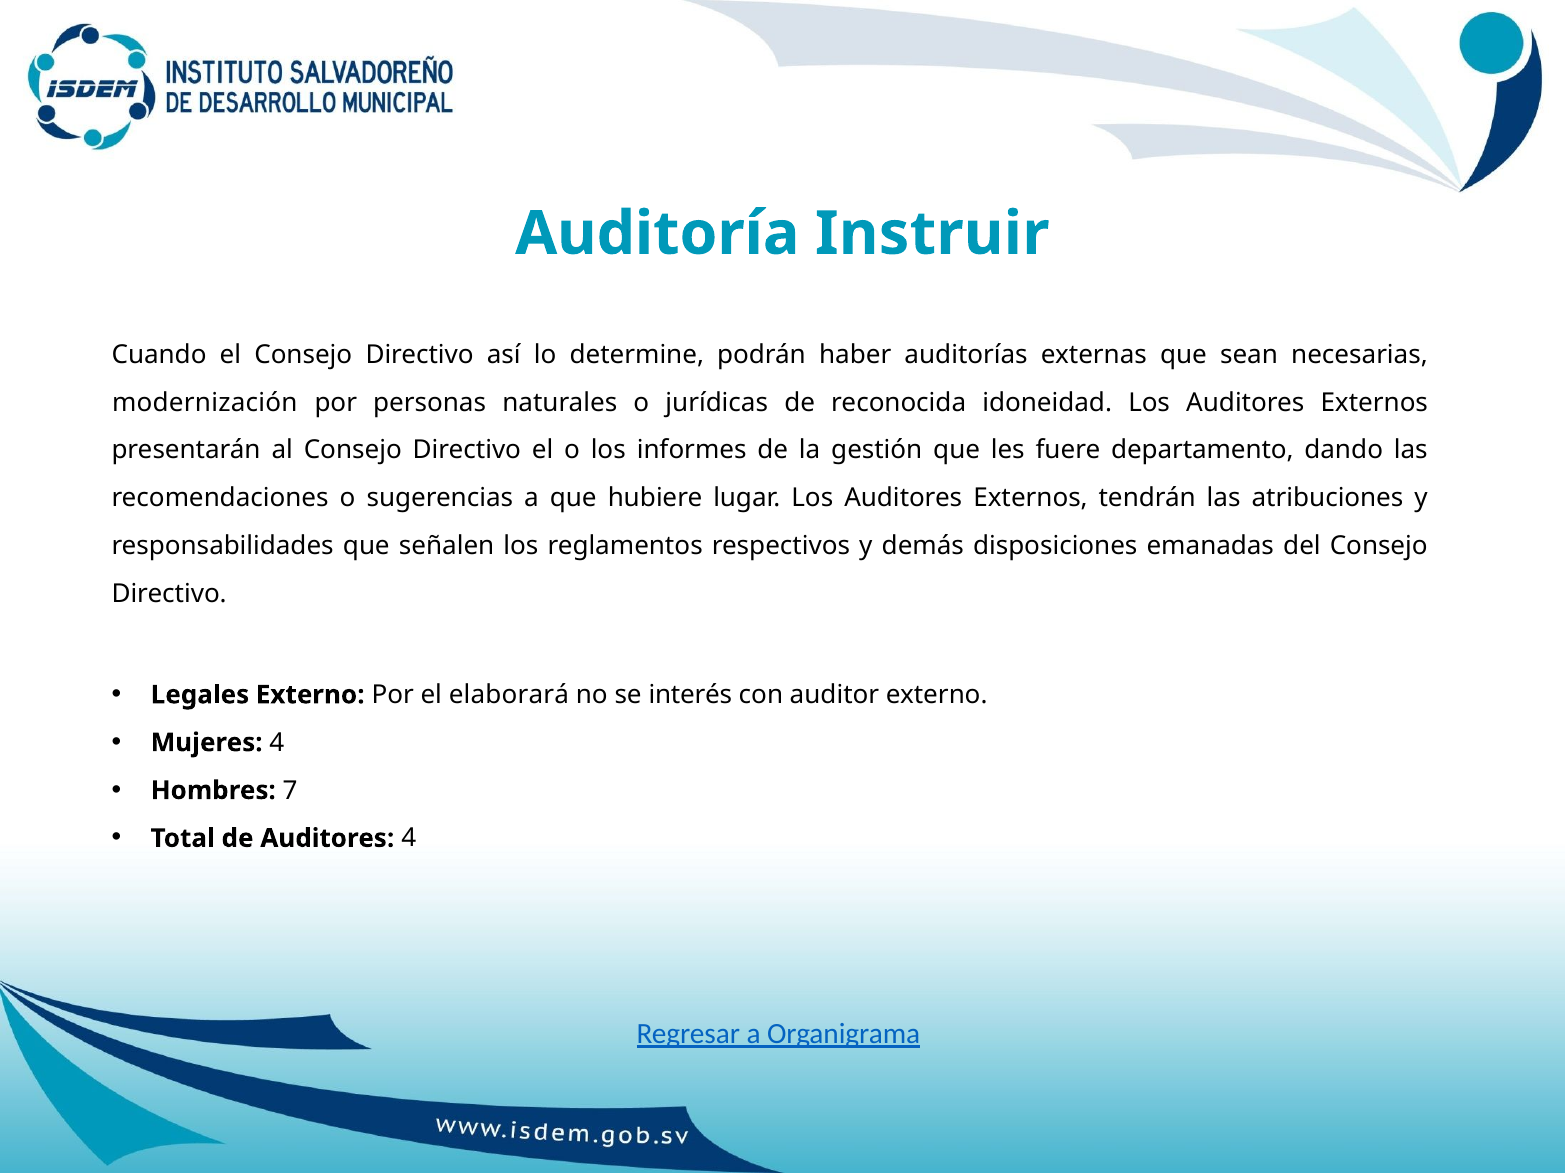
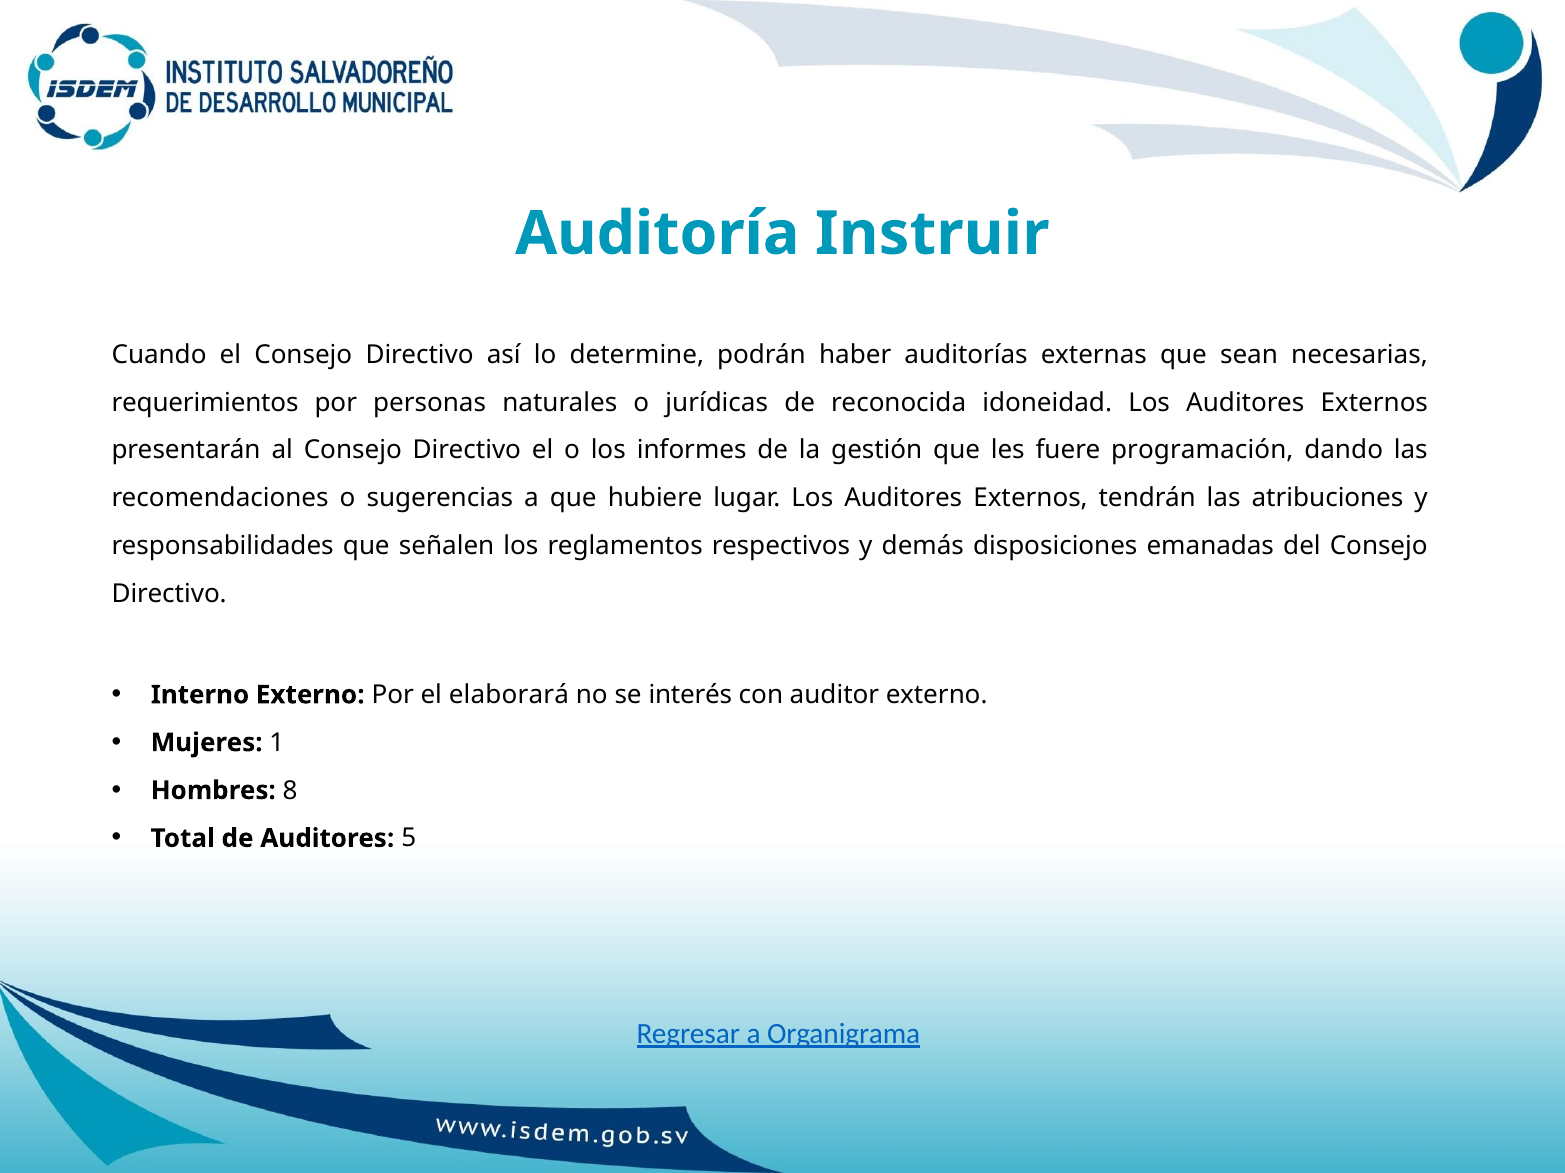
modernización: modernización -> requerimientos
departamento: departamento -> programación
Legales: Legales -> Interno
Mujeres 4: 4 -> 1
7: 7 -> 8
Auditores 4: 4 -> 5
